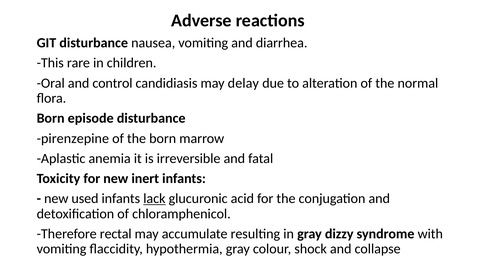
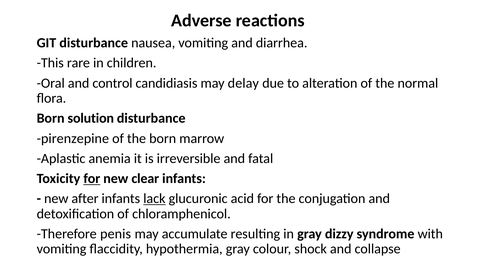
episode: episode -> solution
for at (92, 179) underline: none -> present
inert: inert -> clear
used: used -> after
rectal: rectal -> penis
